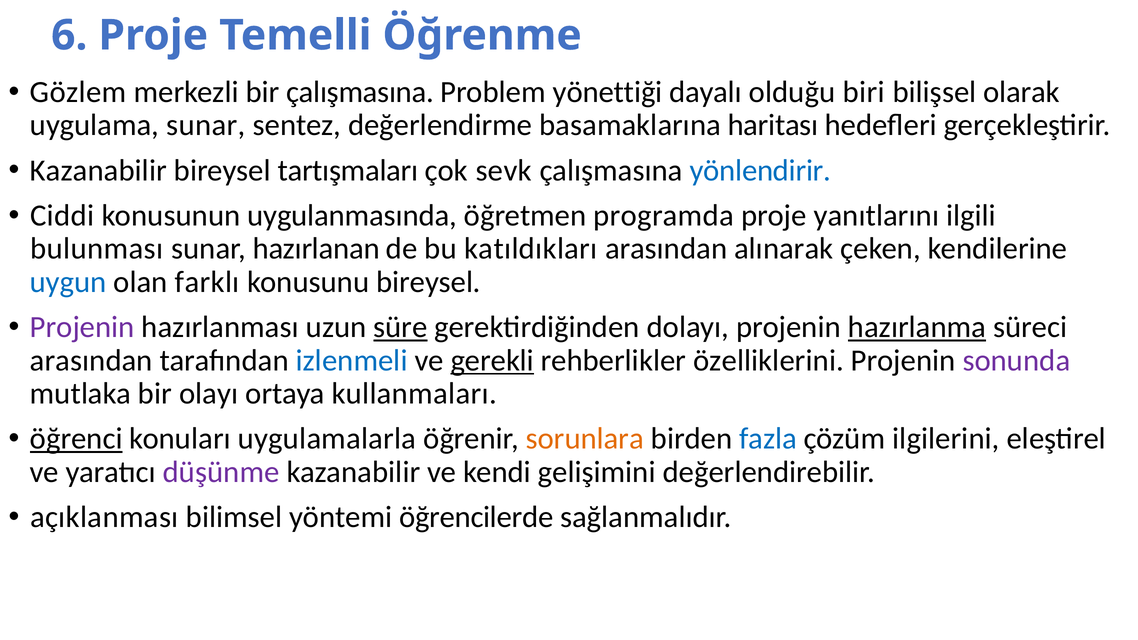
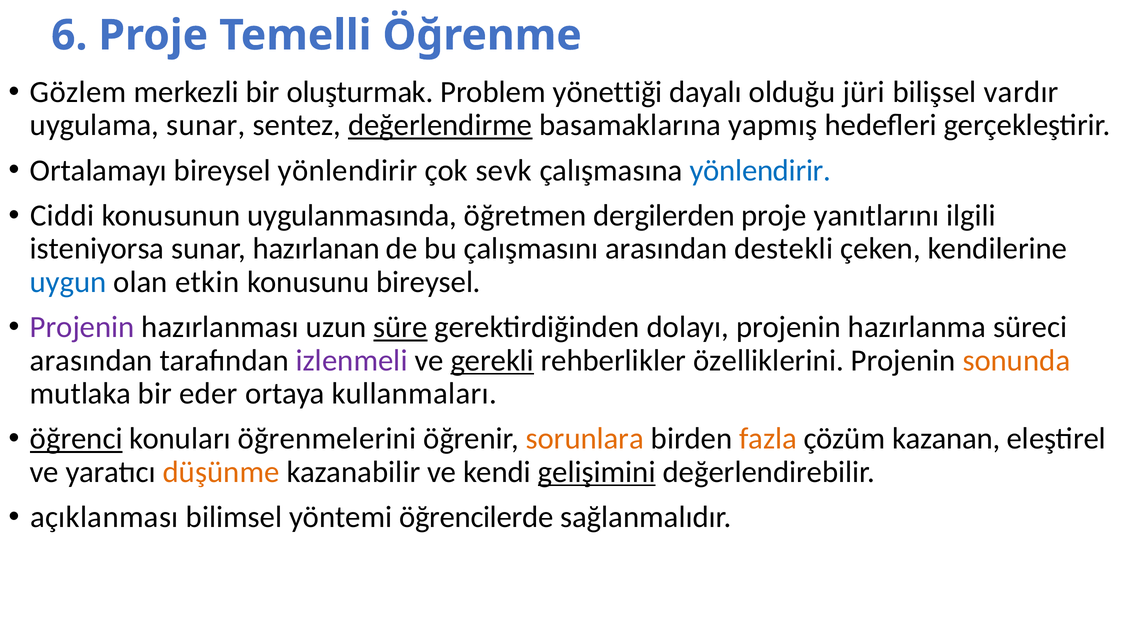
bir çalışmasına: çalışmasına -> oluşturmak
biri: biri -> jüri
olarak: olarak -> vardır
değerlendirme underline: none -> present
haritası: haritası -> yapmış
Kazanabilir at (98, 170): Kazanabilir -> Ortalamayı
bireysel tartışmaları: tartışmaları -> yönlendirir
programda: programda -> dergilerden
bulunması: bulunması -> isteniyorsa
katıldıkları: katıldıkları -> çalışmasını
alınarak: alınarak -> destekli
farklı: farklı -> etkin
hazırlanma underline: present -> none
izlenmeli colour: blue -> purple
sonunda colour: purple -> orange
olayı: olayı -> eder
uygulamalarla: uygulamalarla -> öğrenmelerini
fazla colour: blue -> orange
ilgilerini: ilgilerini -> kazanan
düşünme colour: purple -> orange
gelişimini underline: none -> present
